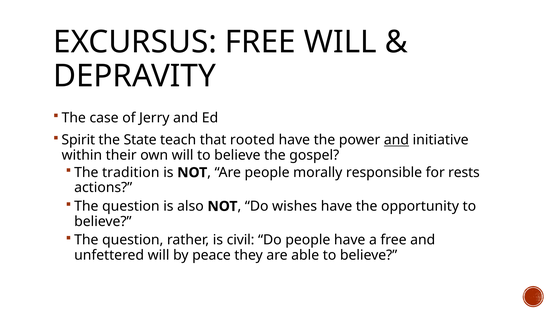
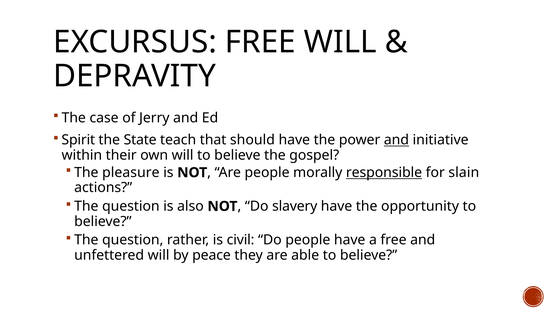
rooted: rooted -> should
tradition: tradition -> pleasure
responsible underline: none -> present
rests: rests -> slain
wishes: wishes -> slavery
